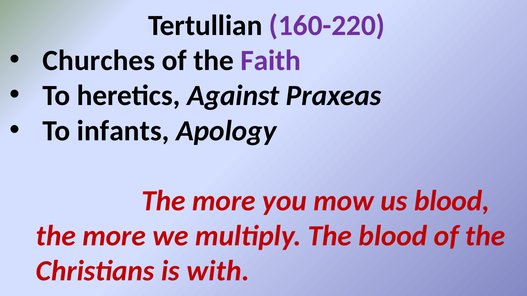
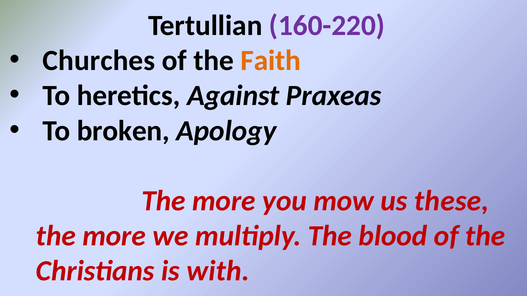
Faith colour: purple -> orange
infants: infants -> broken
us blood: blood -> these
